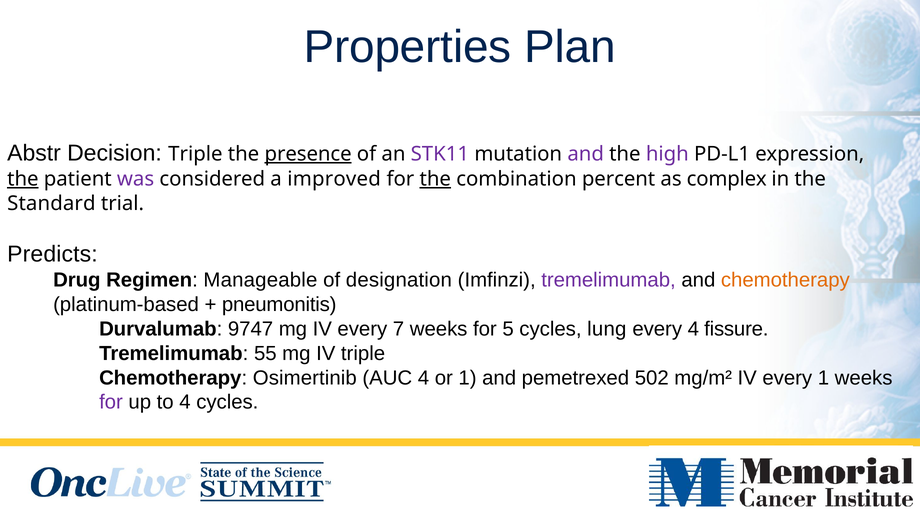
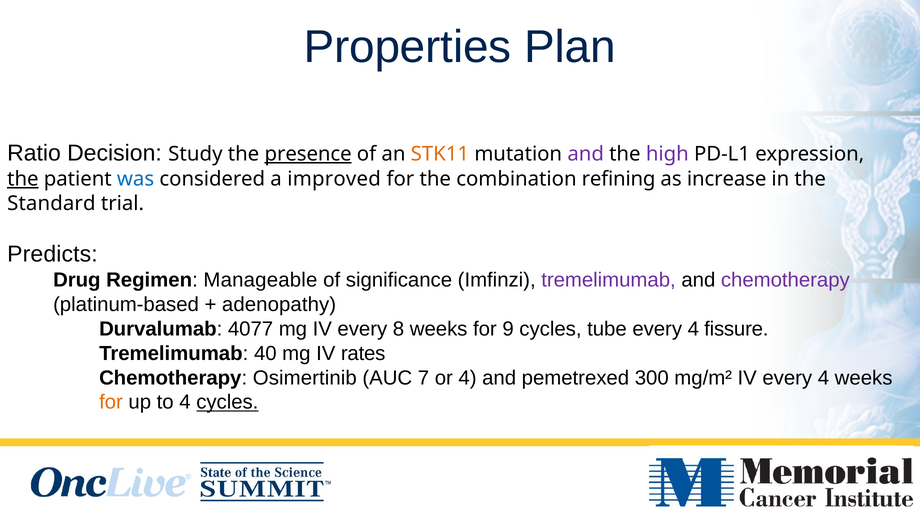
Abstr: Abstr -> Ratio
Decision Triple: Triple -> Study
STK11 colour: purple -> orange
was colour: purple -> blue
the at (435, 179) underline: present -> none
percent: percent -> refining
complex: complex -> increase
designation: designation -> significance
chemotherapy at (785, 280) colour: orange -> purple
pneumonitis: pneumonitis -> adenopathy
9747: 9747 -> 4077
7: 7 -> 8
5: 5 -> 9
lung: lung -> tube
55: 55 -> 40
IV triple: triple -> rates
AUC 4: 4 -> 7
or 1: 1 -> 4
502: 502 -> 300
IV every 1: 1 -> 4
for at (111, 403) colour: purple -> orange
cycles at (227, 403) underline: none -> present
